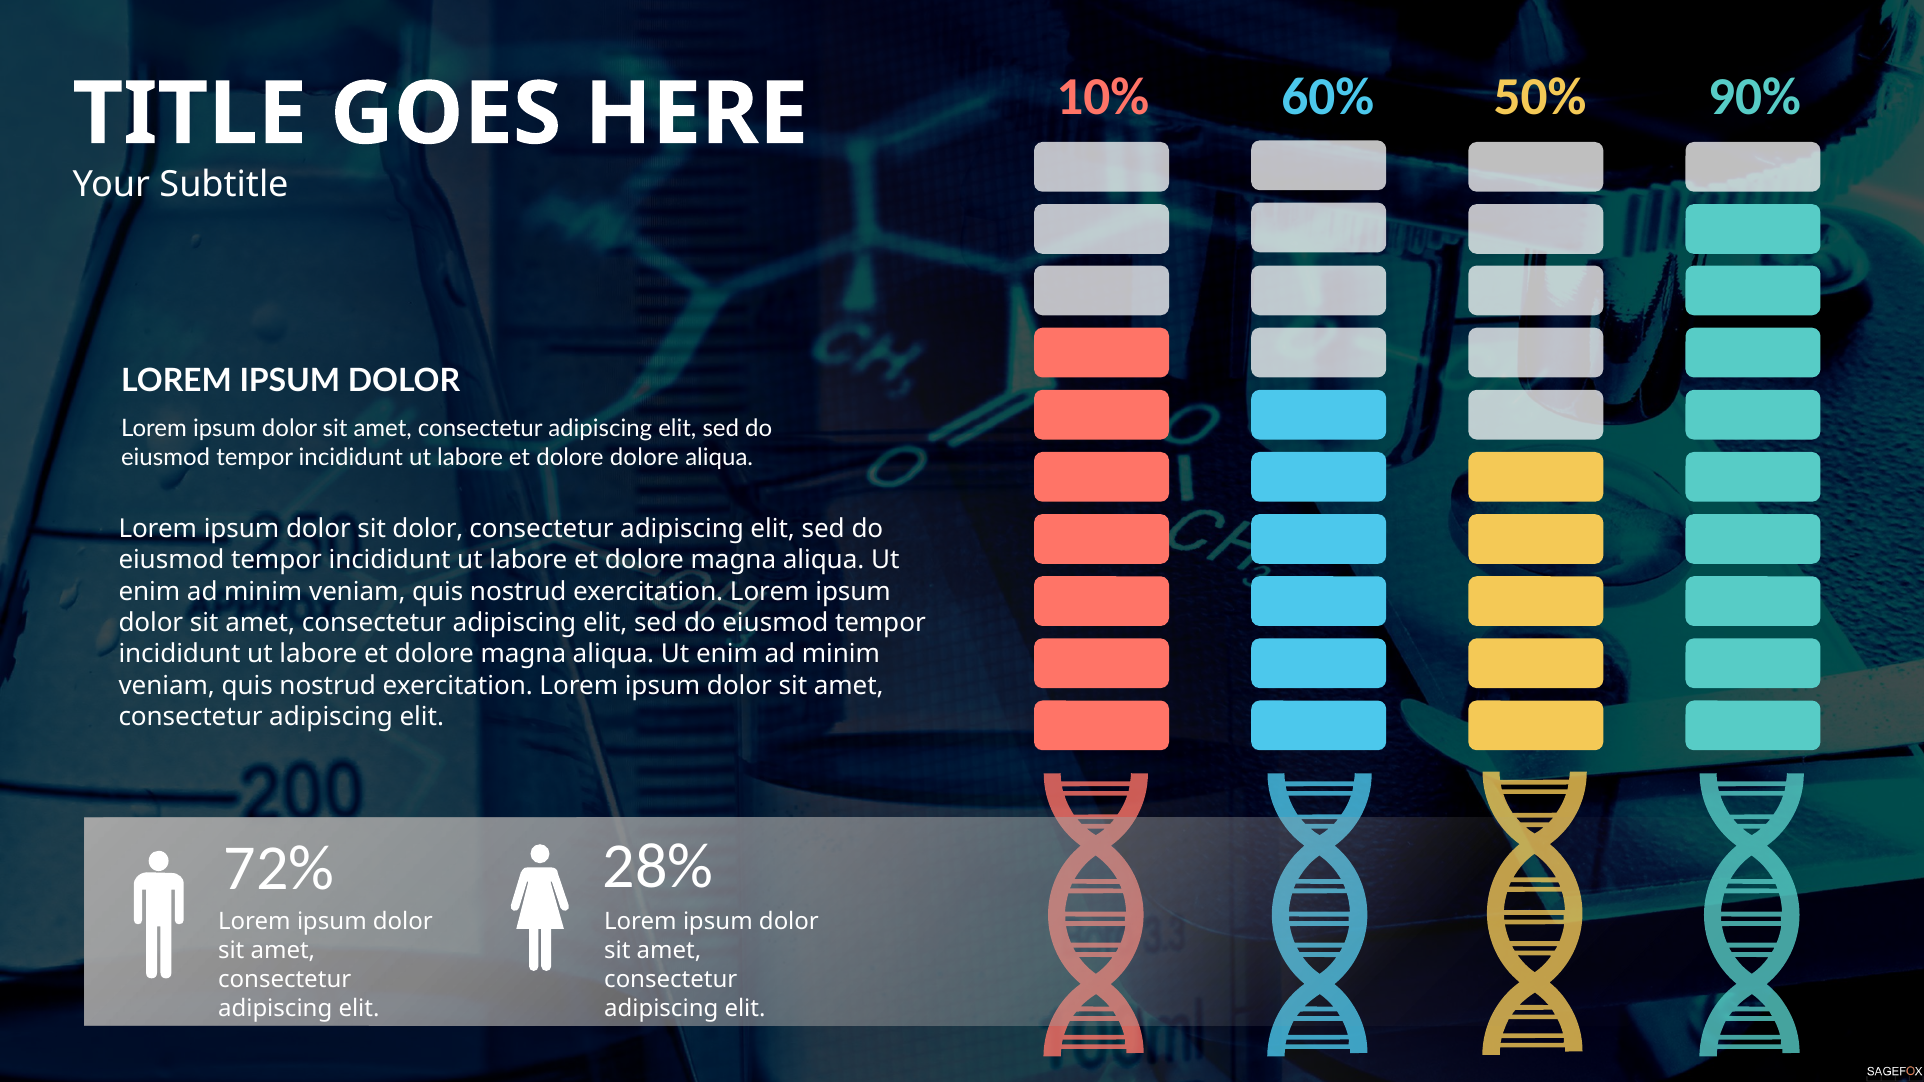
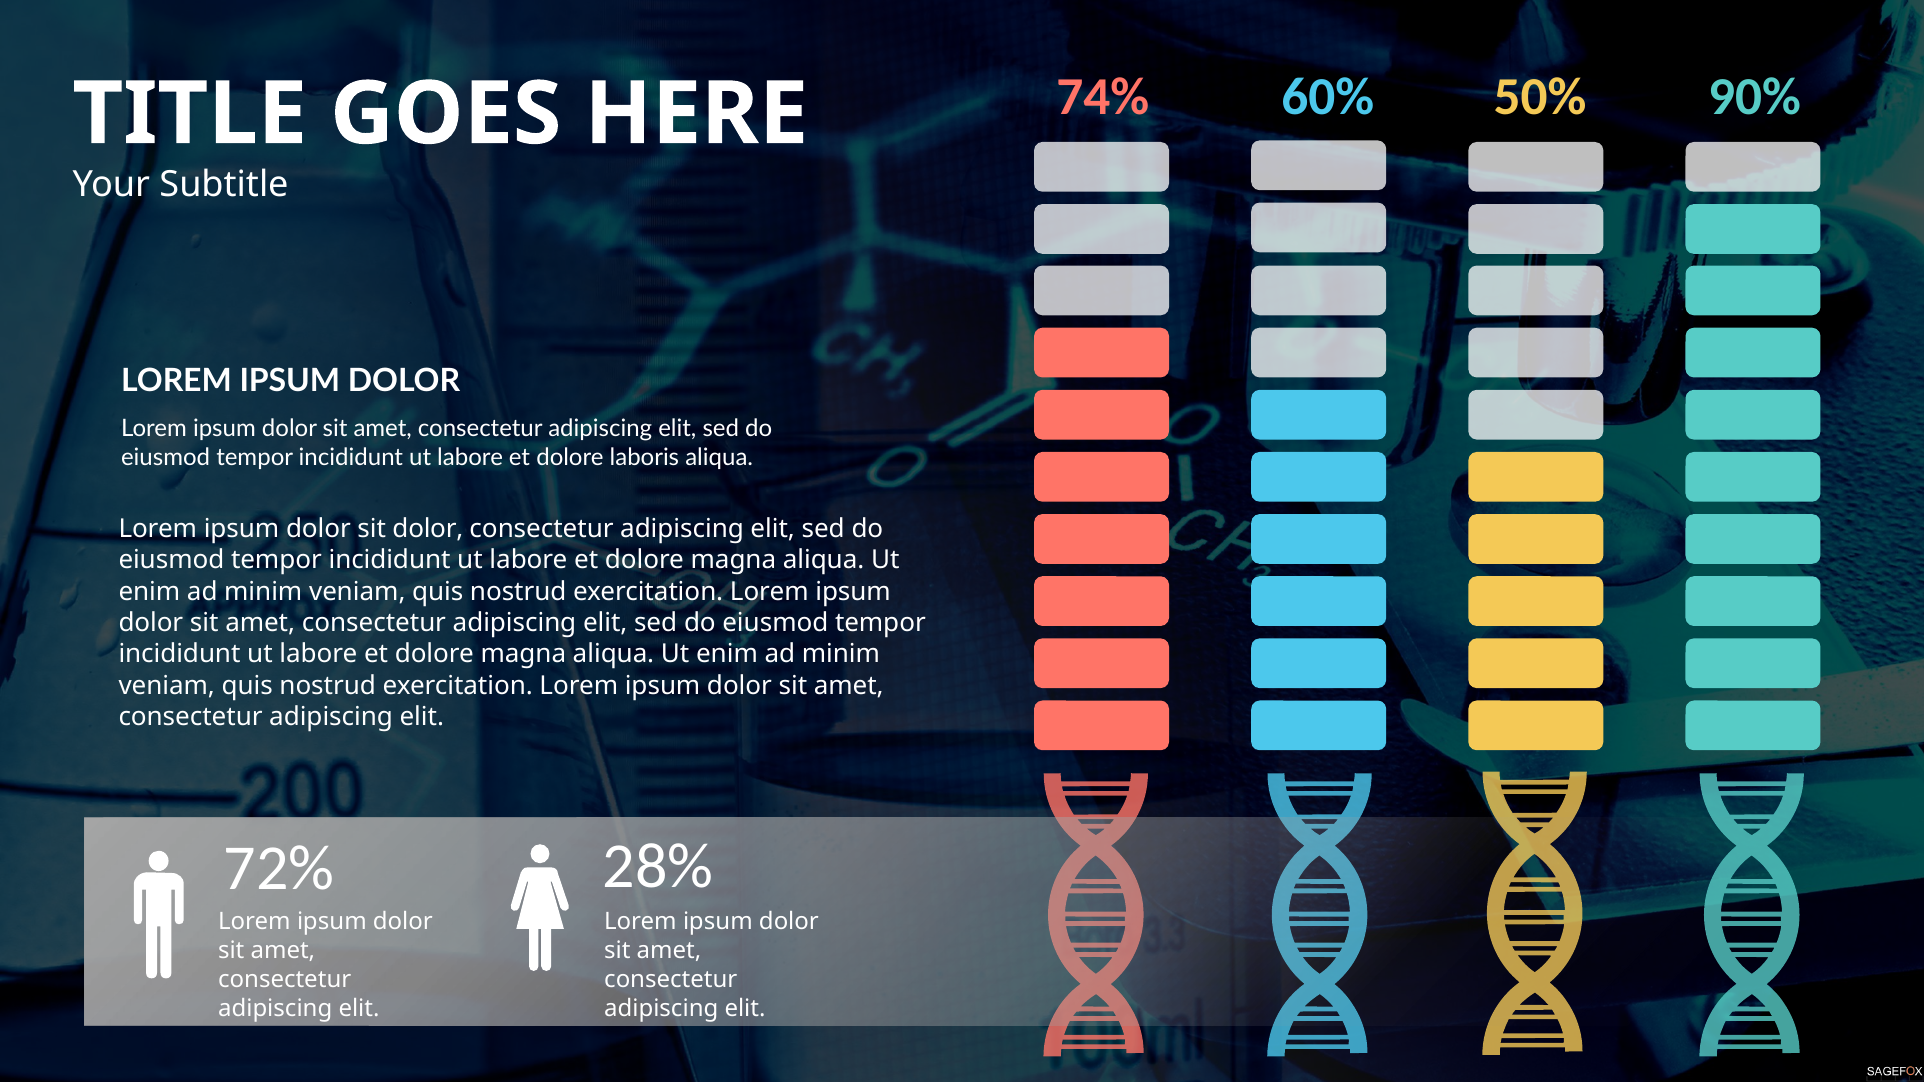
10%: 10% -> 74%
dolore dolore: dolore -> laboris
